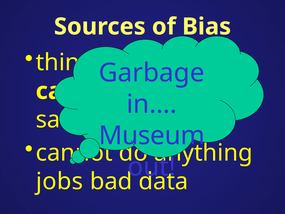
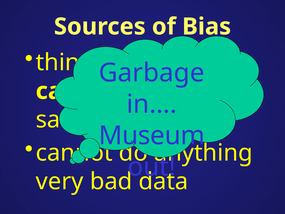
jobs: jobs -> very
